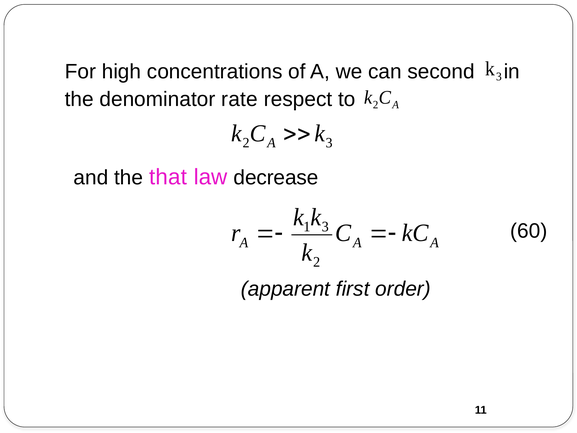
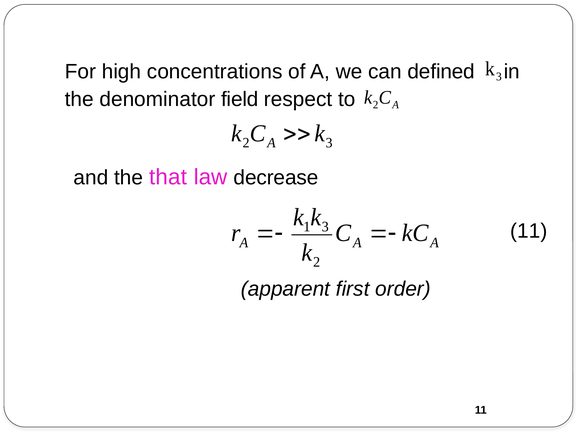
second: second -> defined
rate: rate -> field
60 at (529, 231): 60 -> 11
